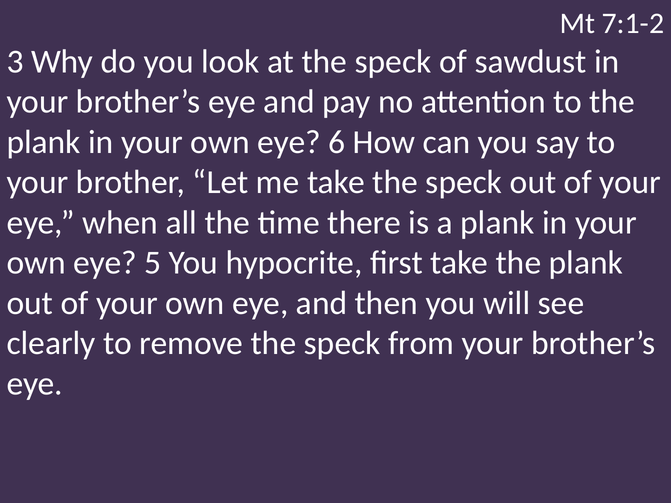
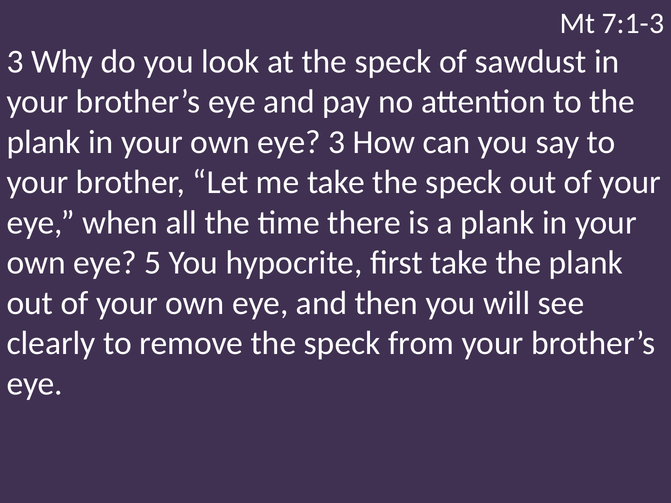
7:1-2: 7:1-2 -> 7:1-3
eye 6: 6 -> 3
